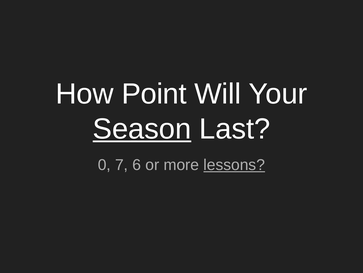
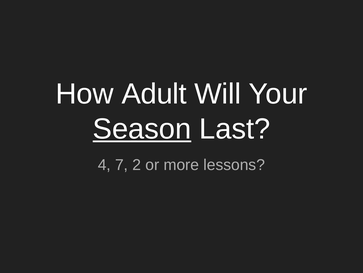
Point: Point -> Adult
0: 0 -> 4
6: 6 -> 2
lessons underline: present -> none
